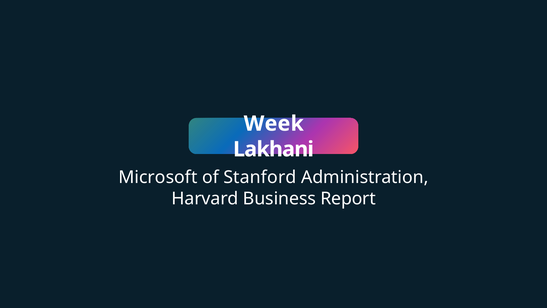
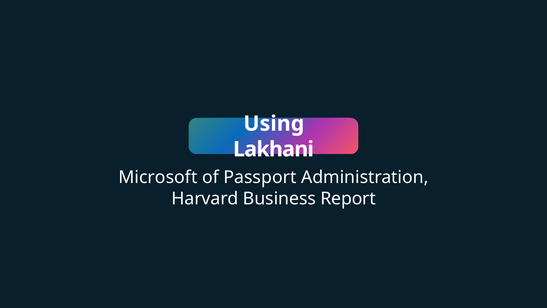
Week: Week -> Using
Stanford: Stanford -> Passport
